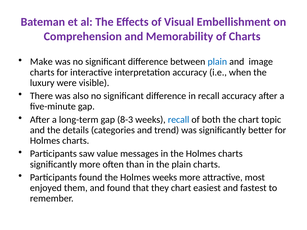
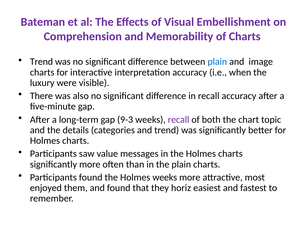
Make at (41, 62): Make -> Trend
8-3: 8-3 -> 9-3
recall at (179, 120) colour: blue -> purple
they chart: chart -> horiz
